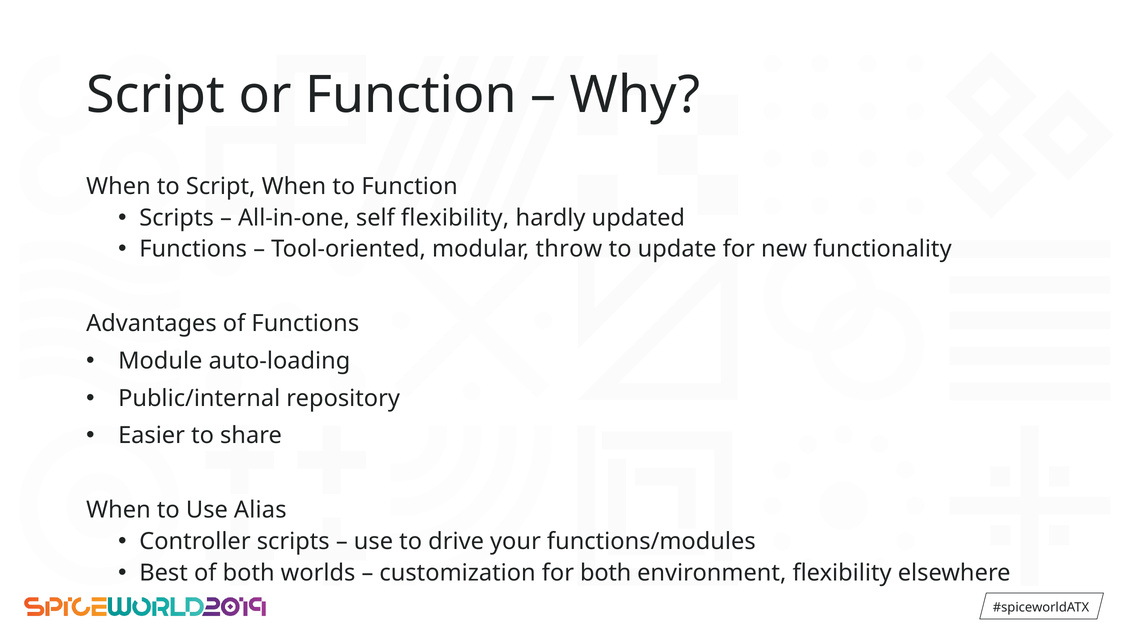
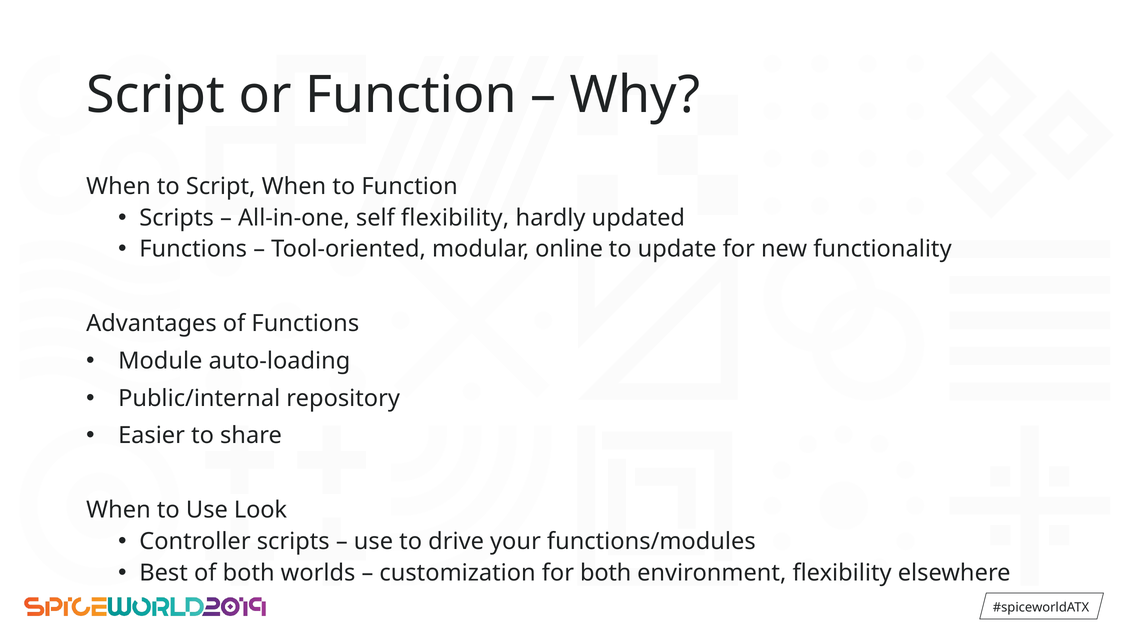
throw: throw -> online
Alias: Alias -> Look
